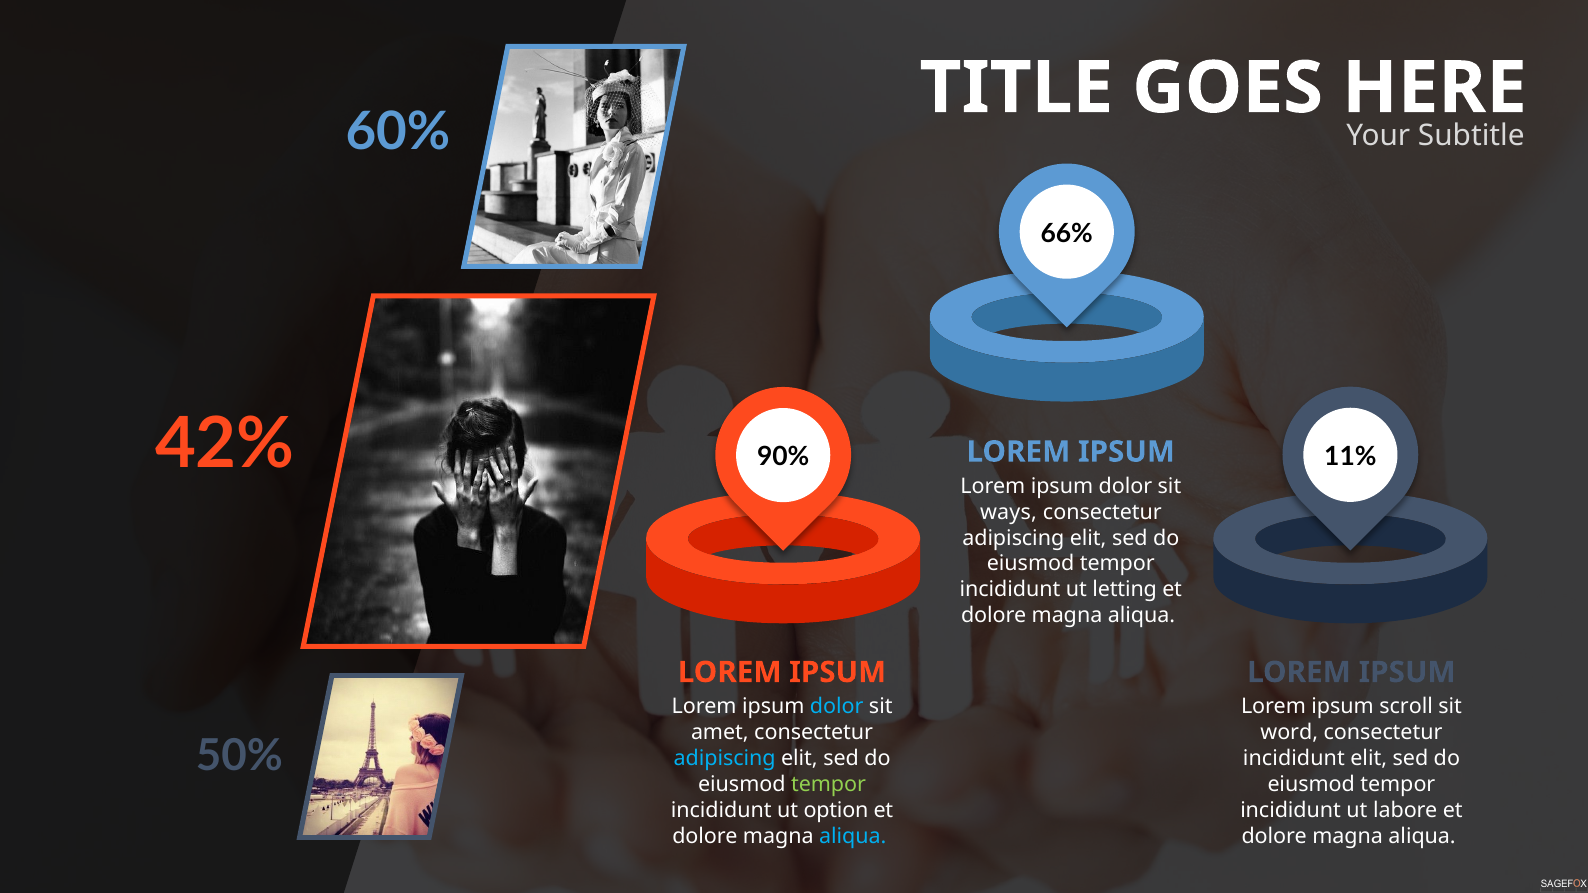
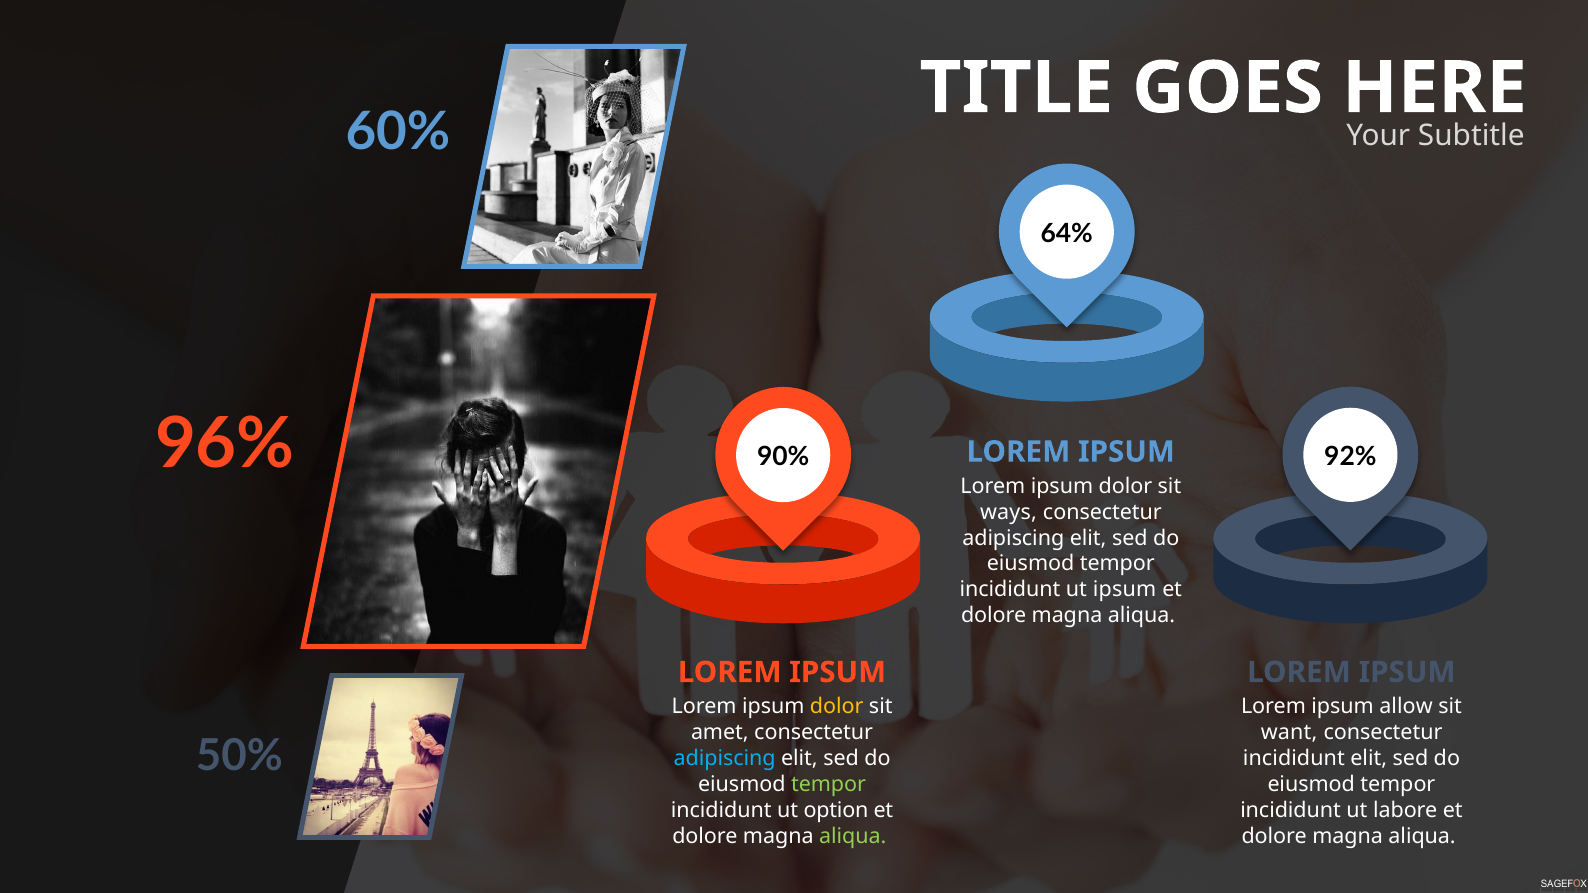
66%: 66% -> 64%
42%: 42% -> 96%
11%: 11% -> 92%
ut letting: letting -> ipsum
dolor at (837, 707) colour: light blue -> yellow
scroll: scroll -> allow
word: word -> want
aliqua at (853, 836) colour: light blue -> light green
